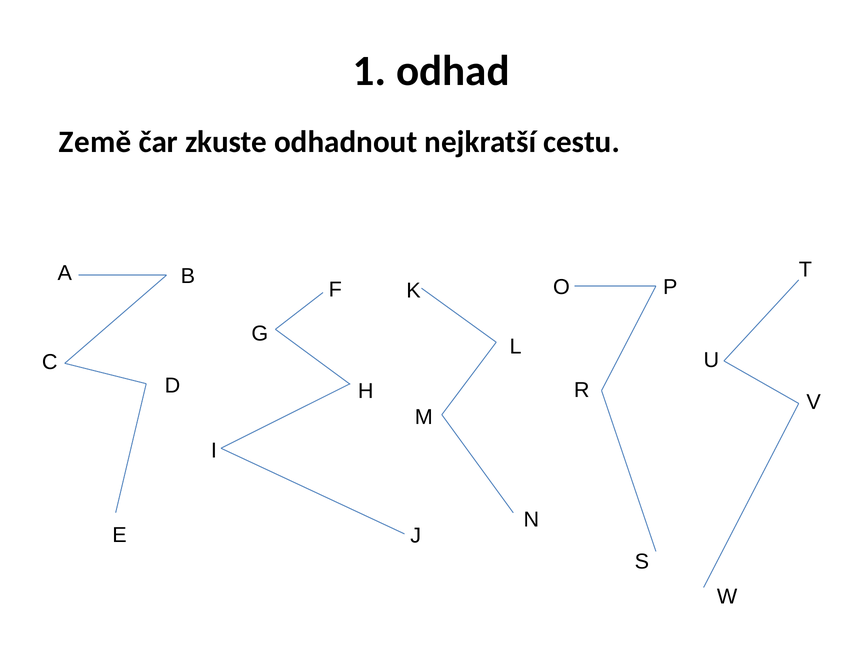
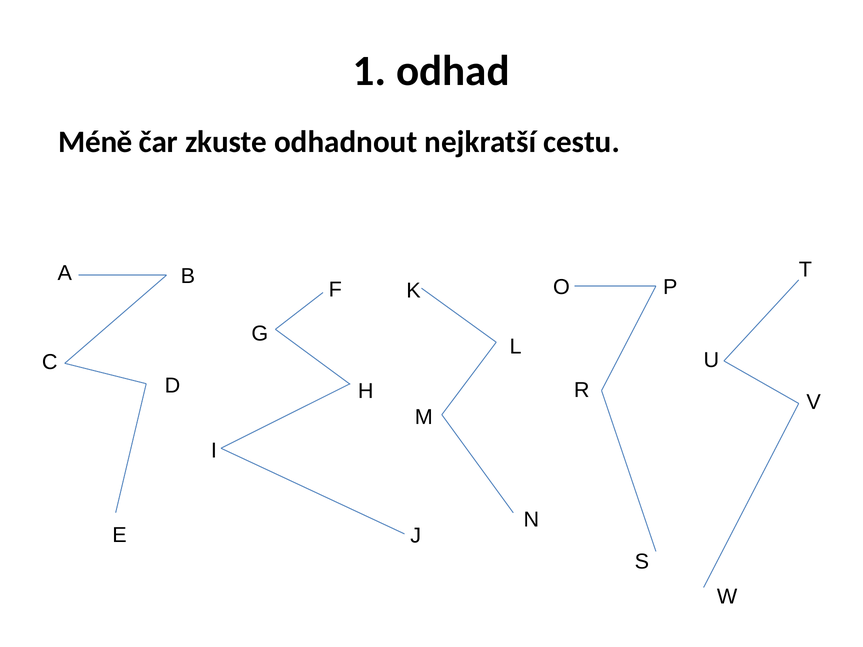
Země: Země -> Méně
